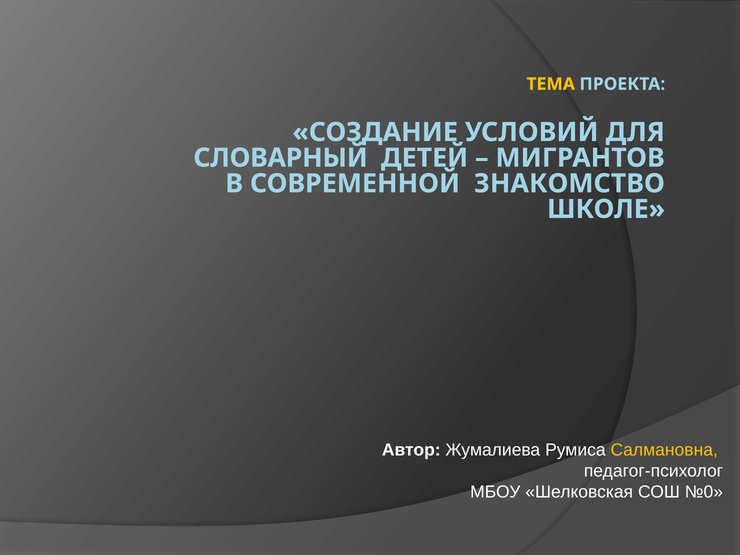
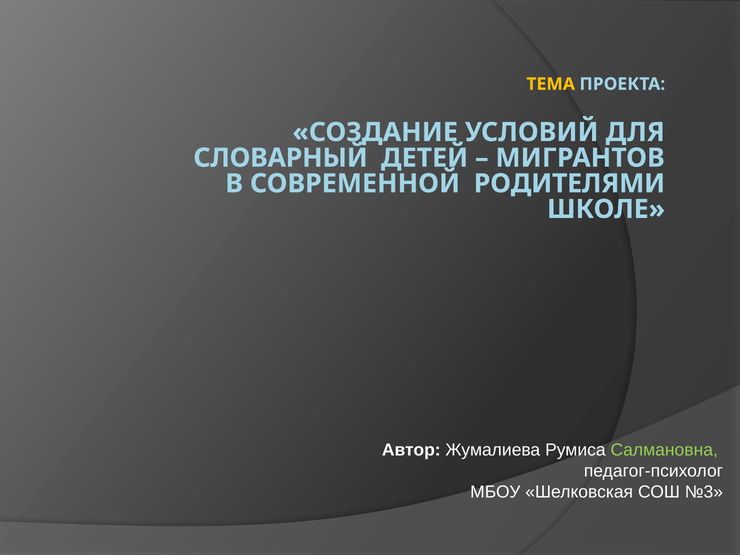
ЗНАКОМСТВО: ЗНАКОМСТВО -> РОДИТЕЛЯМИ
Салмановна colour: yellow -> light green
№0: №0 -> №3
